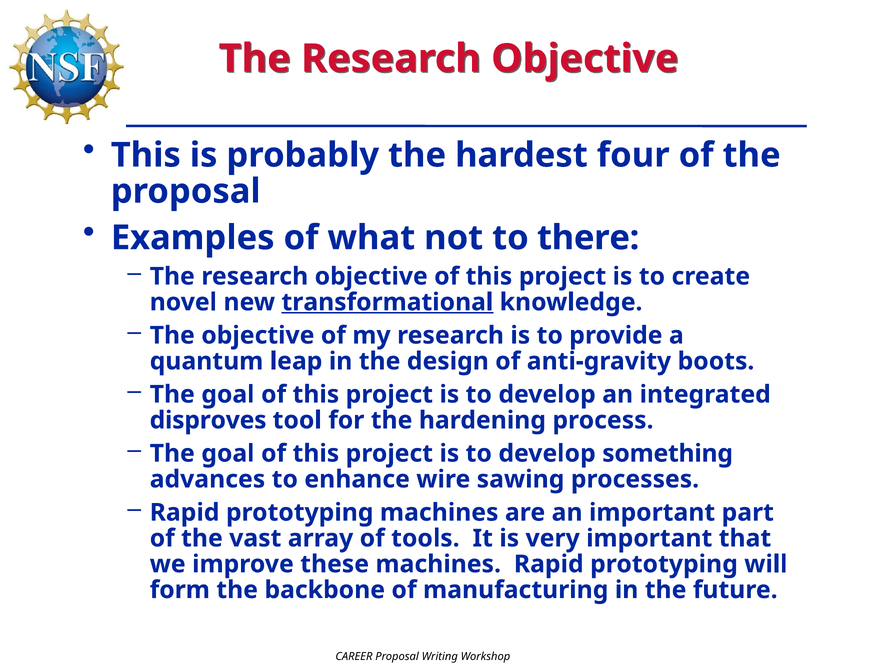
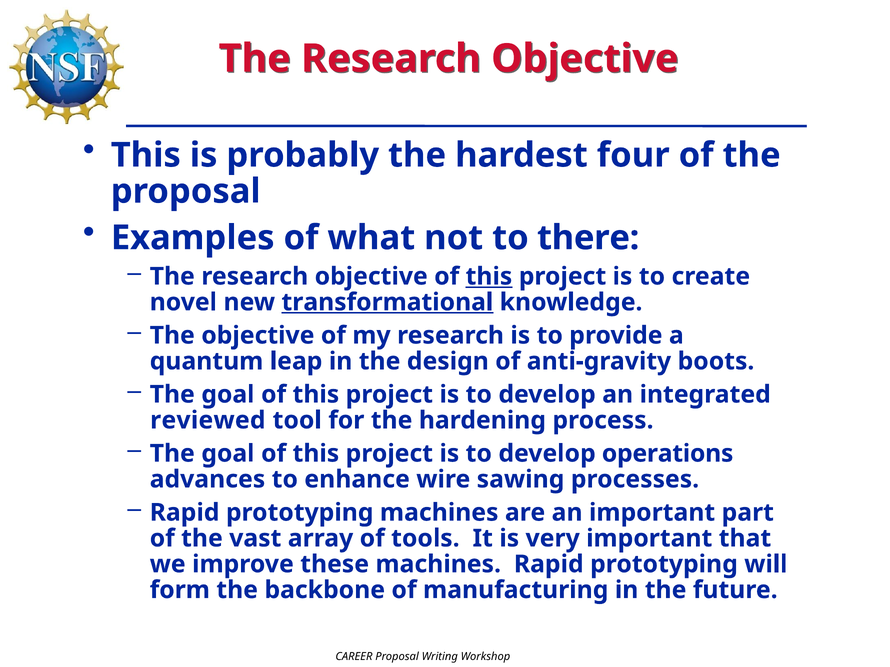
this at (489, 277) underline: none -> present
disproves: disproves -> reviewed
something: something -> operations
